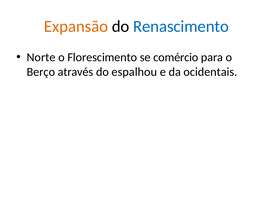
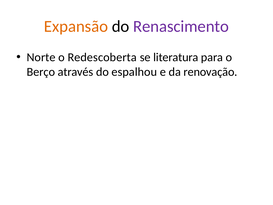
Renascimento colour: blue -> purple
Florescimento: Florescimento -> Redescoberta
comércio: comércio -> literatura
ocidentais: ocidentais -> renovação
